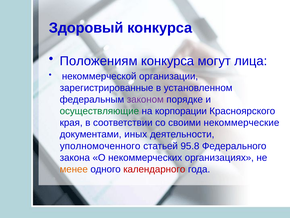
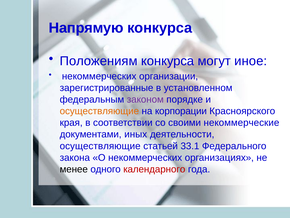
Здоровый: Здоровый -> Напрямую
лица: лица -> иное
некоммерческой at (99, 76): некоммерческой -> некоммерческих
осуществляющие at (99, 111) colour: green -> orange
уполномоченного at (100, 146): уполномоченного -> осуществляющие
95.8: 95.8 -> 33.1
менее colour: orange -> black
